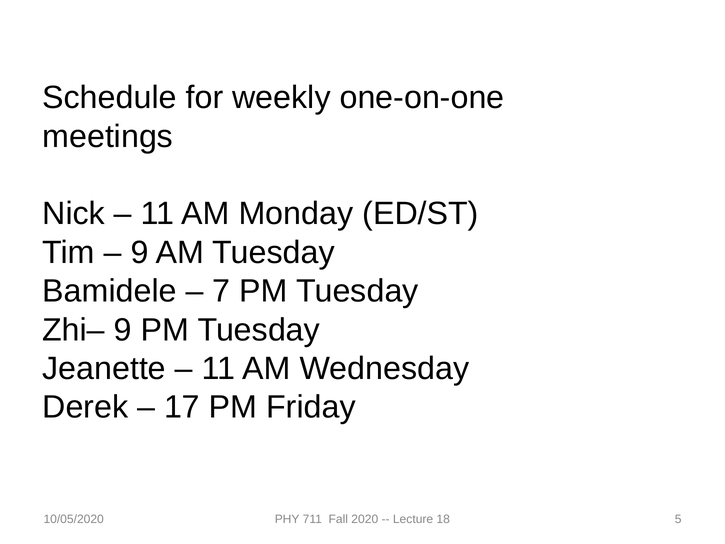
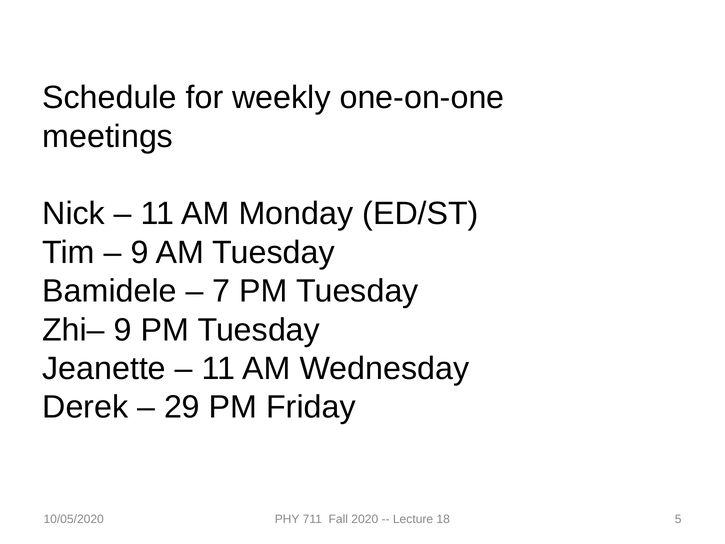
17: 17 -> 29
